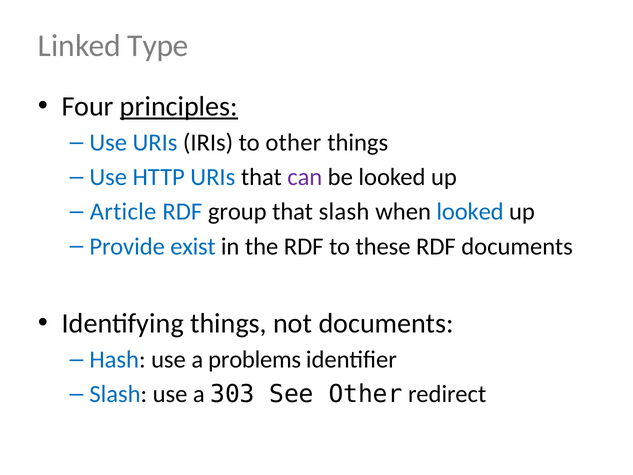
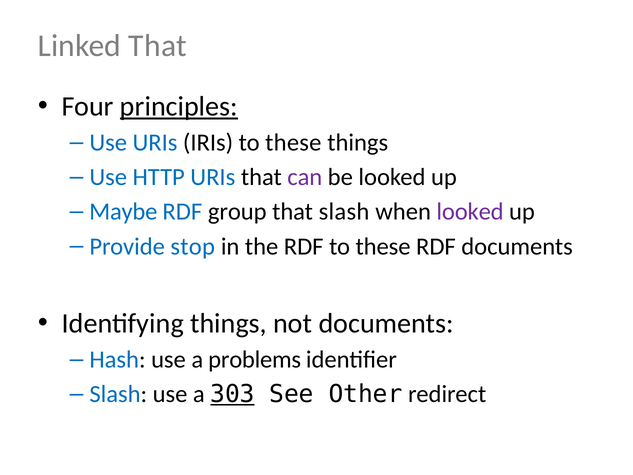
Linked Type: Type -> That
IRIs to other: other -> these
Article: Article -> Maybe
looked at (470, 212) colour: blue -> purple
exist: exist -> stop
303 underline: none -> present
